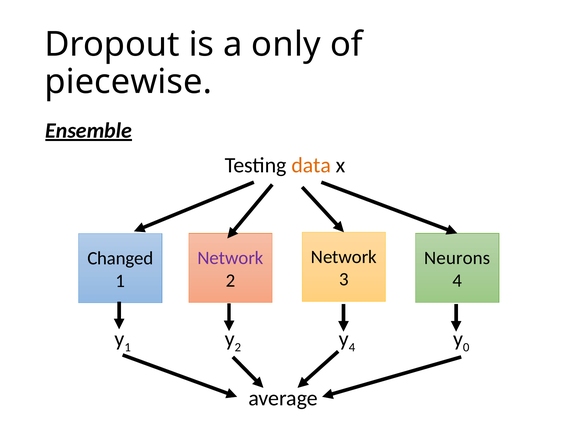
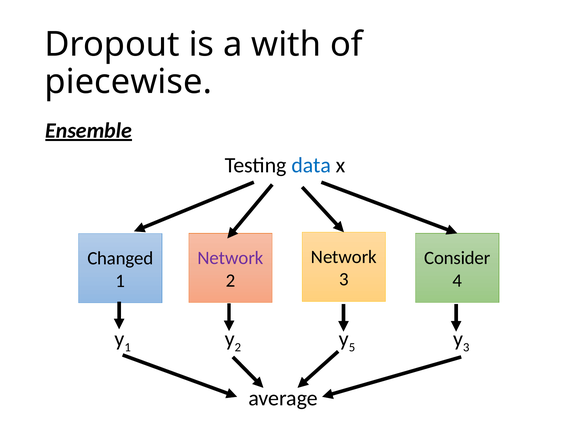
only: only -> with
data colour: orange -> blue
Neurons: Neurons -> Consider
4 at (352, 347): 4 -> 5
0 at (466, 347): 0 -> 3
